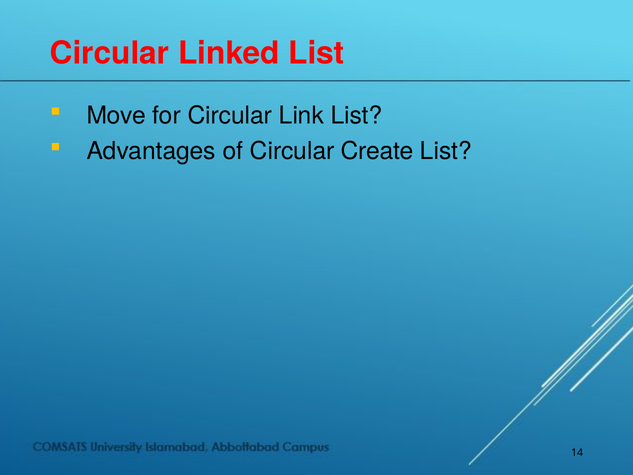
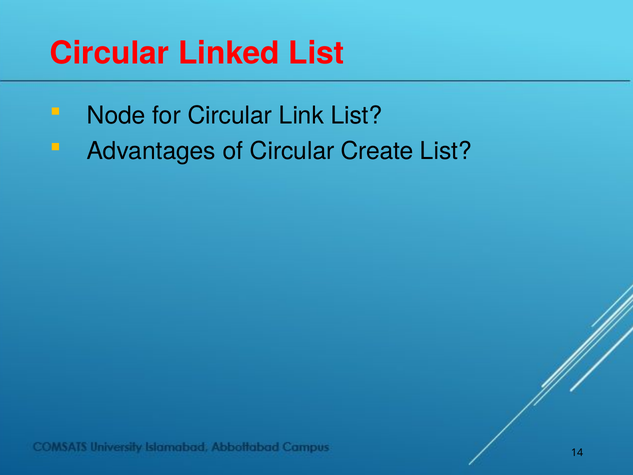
Move: Move -> Node
